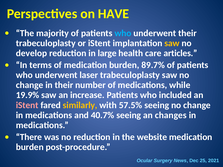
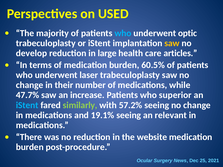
HAVE: HAVE -> USED
underwent their: their -> optic
89.7%: 89.7% -> 60.5%
19.9%: 19.9% -> 47.7%
included: included -> superior
iStent at (27, 105) colour: pink -> light blue
similarly colour: yellow -> light green
57.5%: 57.5% -> 57.2%
40.7%: 40.7% -> 19.1%
changes: changes -> relevant
